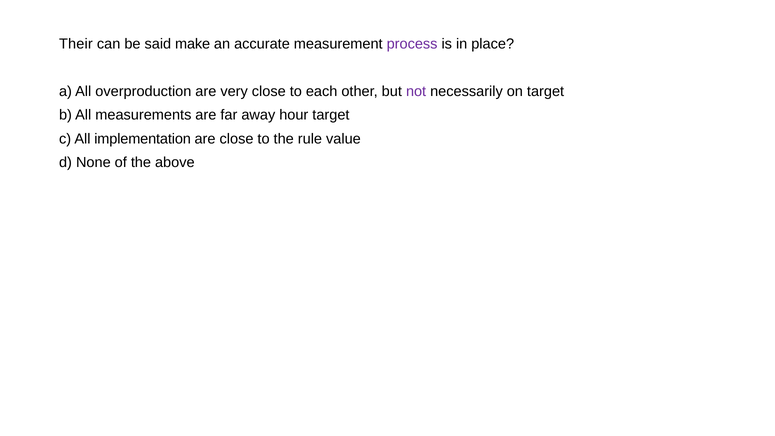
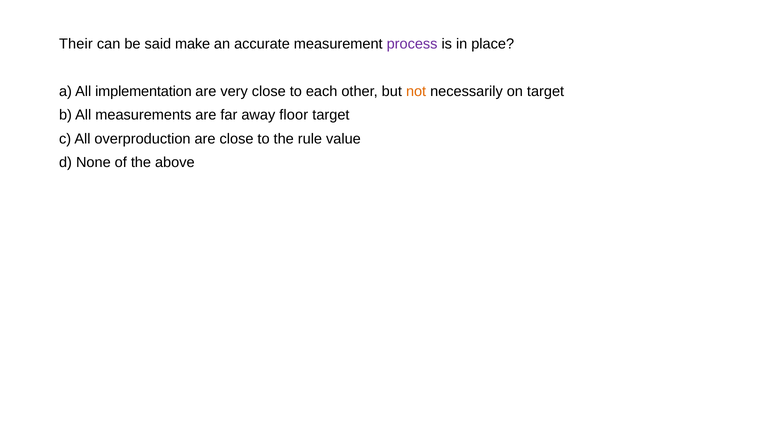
overproduction: overproduction -> implementation
not colour: purple -> orange
hour: hour -> floor
implementation: implementation -> overproduction
